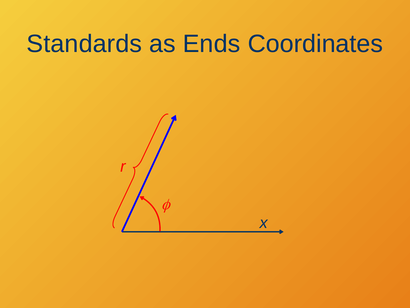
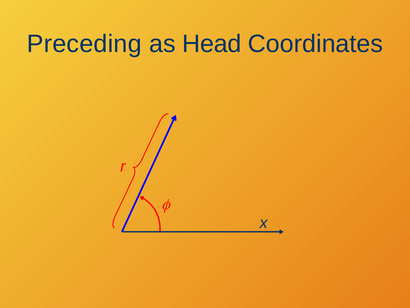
Standards: Standards -> Preceding
Ends: Ends -> Head
